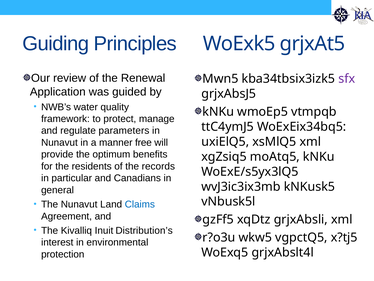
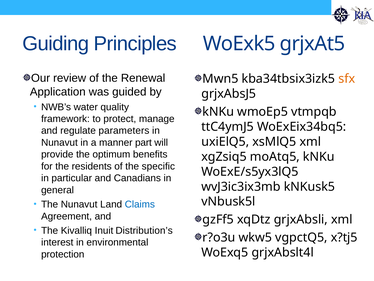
sfx colour: purple -> orange
free: free -> part
records: records -> specific
